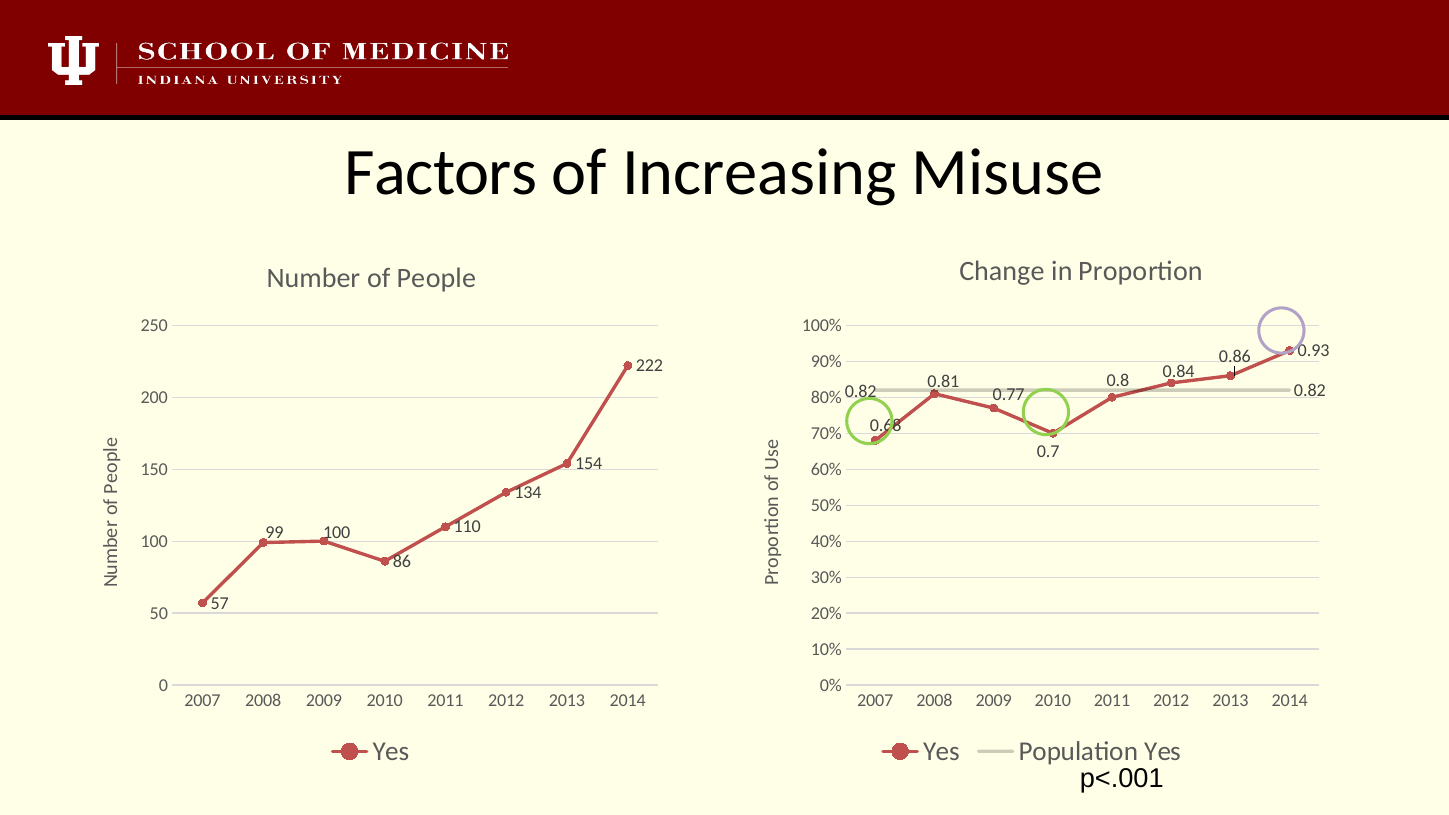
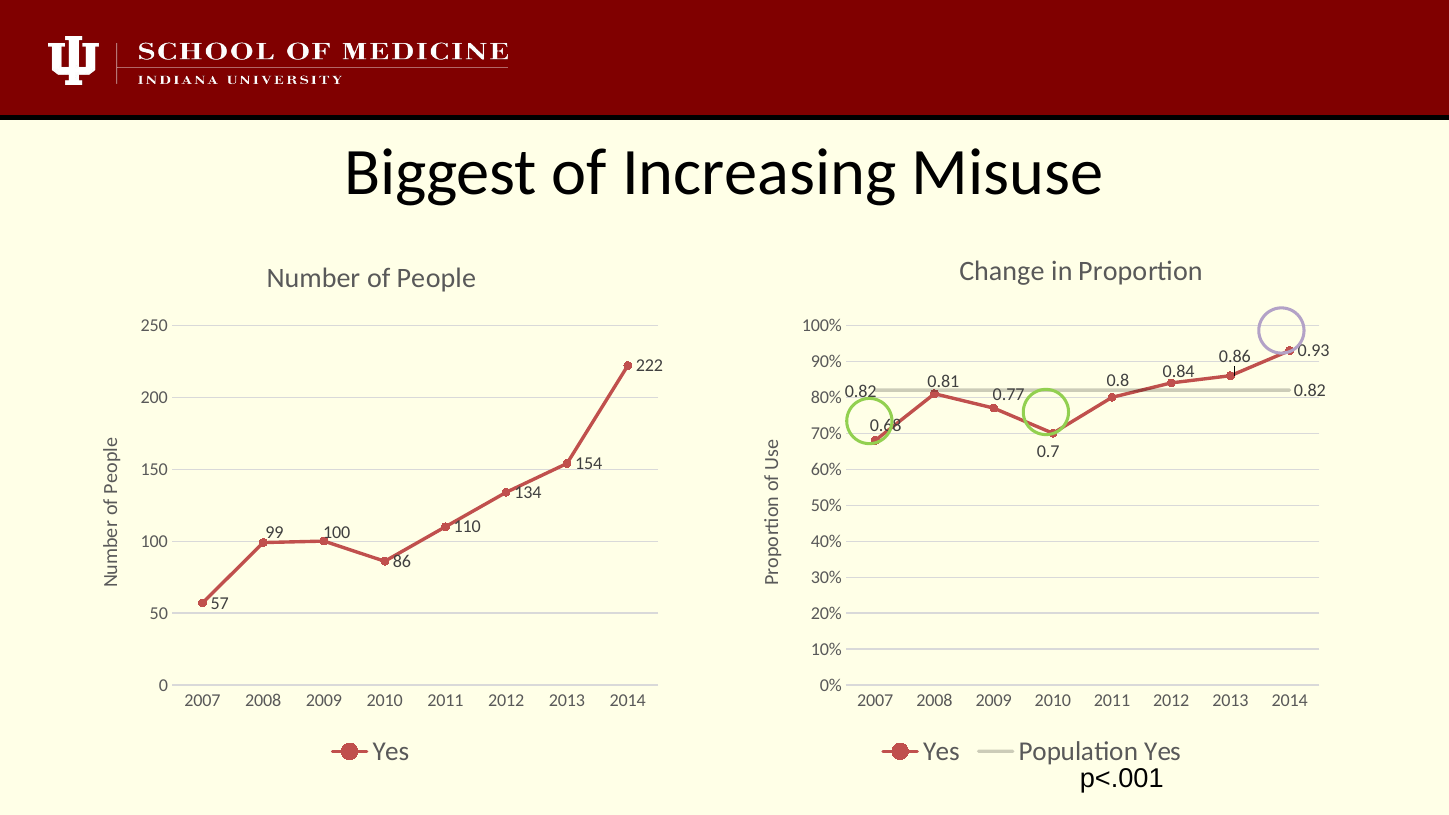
Factors: Factors -> Biggest
